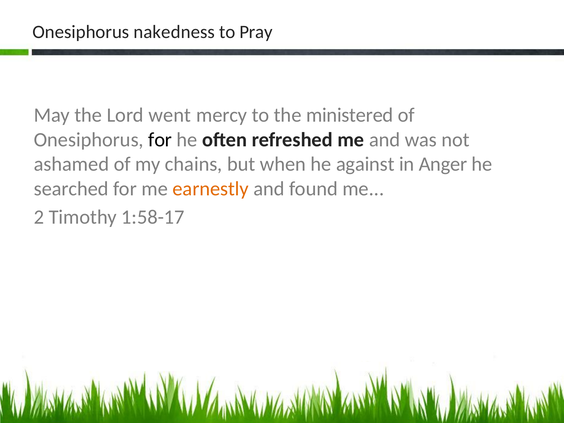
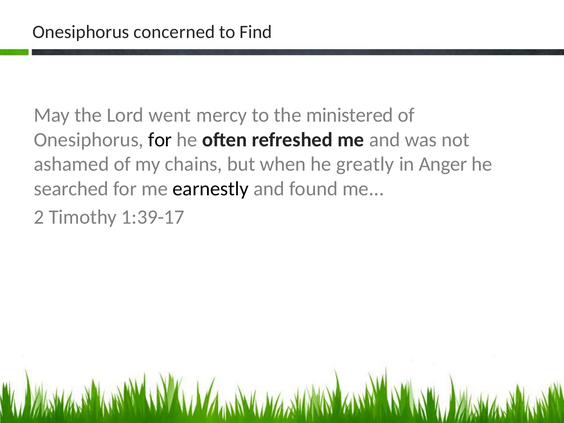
nakedness: nakedness -> concerned
Pray: Pray -> Find
against: against -> greatly
earnestly colour: orange -> black
1:58-17: 1:58-17 -> 1:39-17
